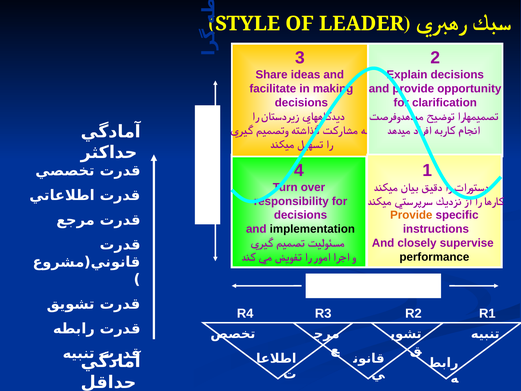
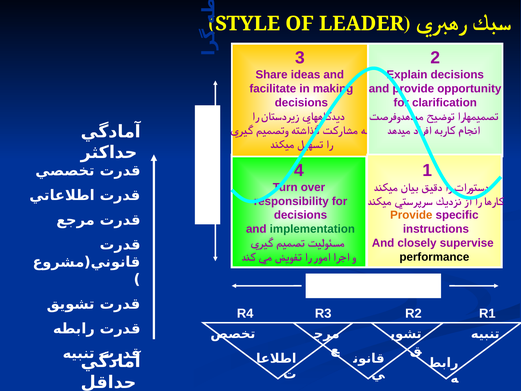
implementation colour: black -> green
